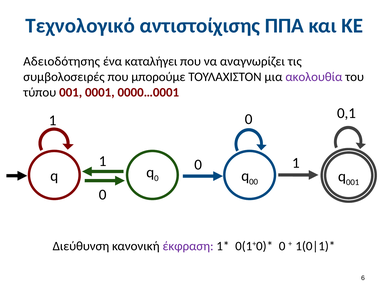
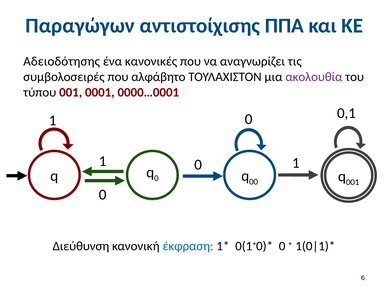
Τεχνολογικό: Τεχνολογικό -> Παραγώγων
καταλήγει: καταλήγει -> κανονικές
μπορούμε: μπορούμε -> αλφάβητο
έκφραση colour: purple -> blue
